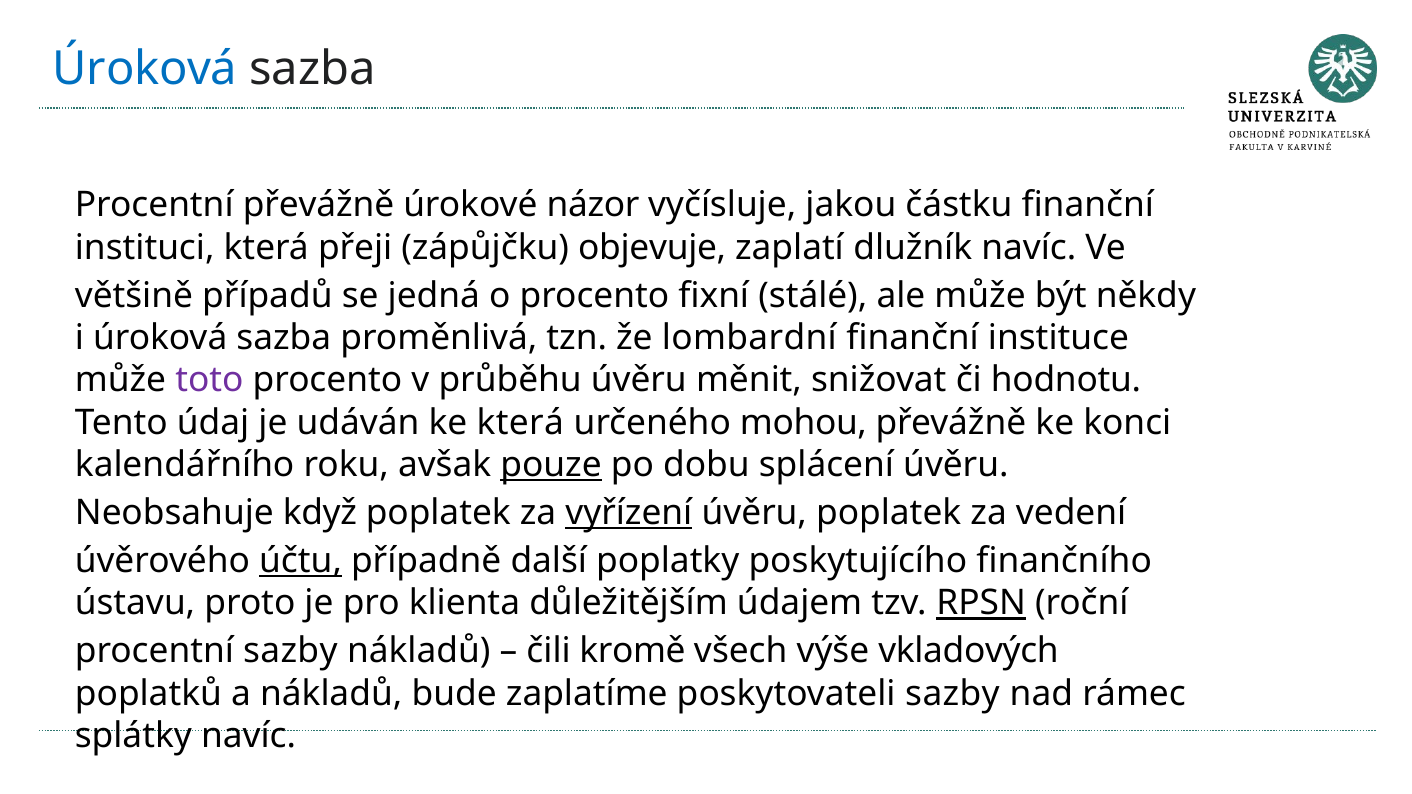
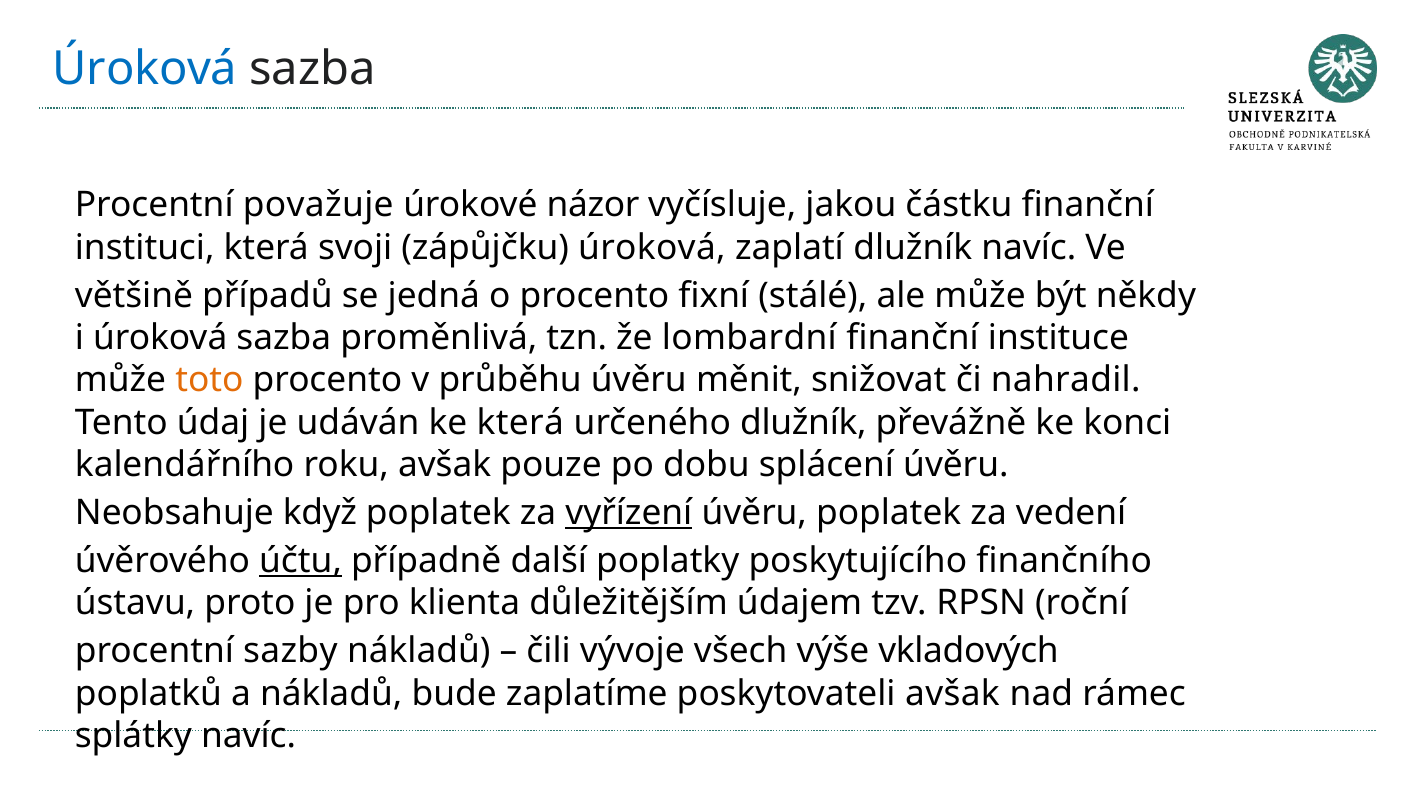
Procentní převážně: převážně -> považuje
přeji: přeji -> svoji
zápůjčku objevuje: objevuje -> úroková
toto colour: purple -> orange
hodnotu: hodnotu -> nahradil
určeného mohou: mohou -> dlužník
pouze underline: present -> none
RPSN underline: present -> none
kromě: kromě -> vývoje
poskytovateli sazby: sazby -> avšak
